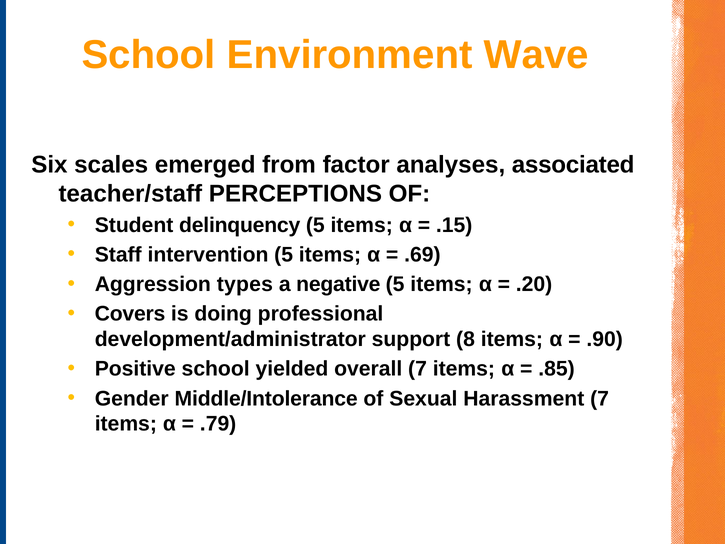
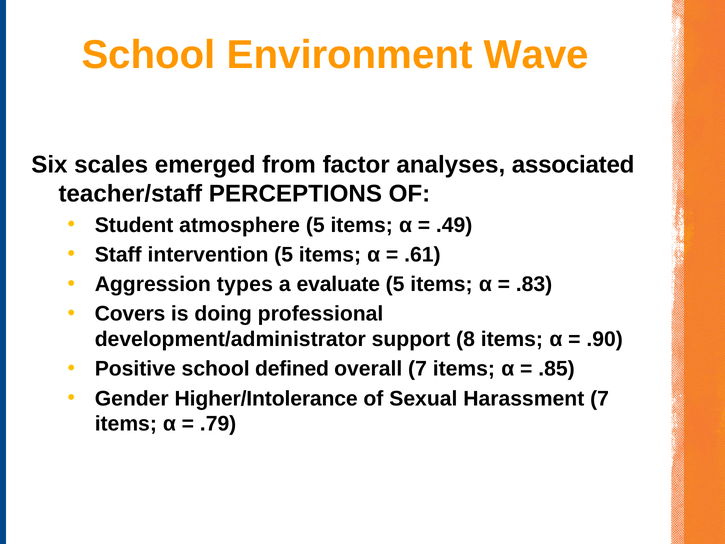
delinquency: delinquency -> atmosphere
.15: .15 -> .49
.69: .69 -> .61
negative: negative -> evaluate
.20: .20 -> .83
yielded: yielded -> defined
Middle/Intolerance: Middle/Intolerance -> Higher/Intolerance
